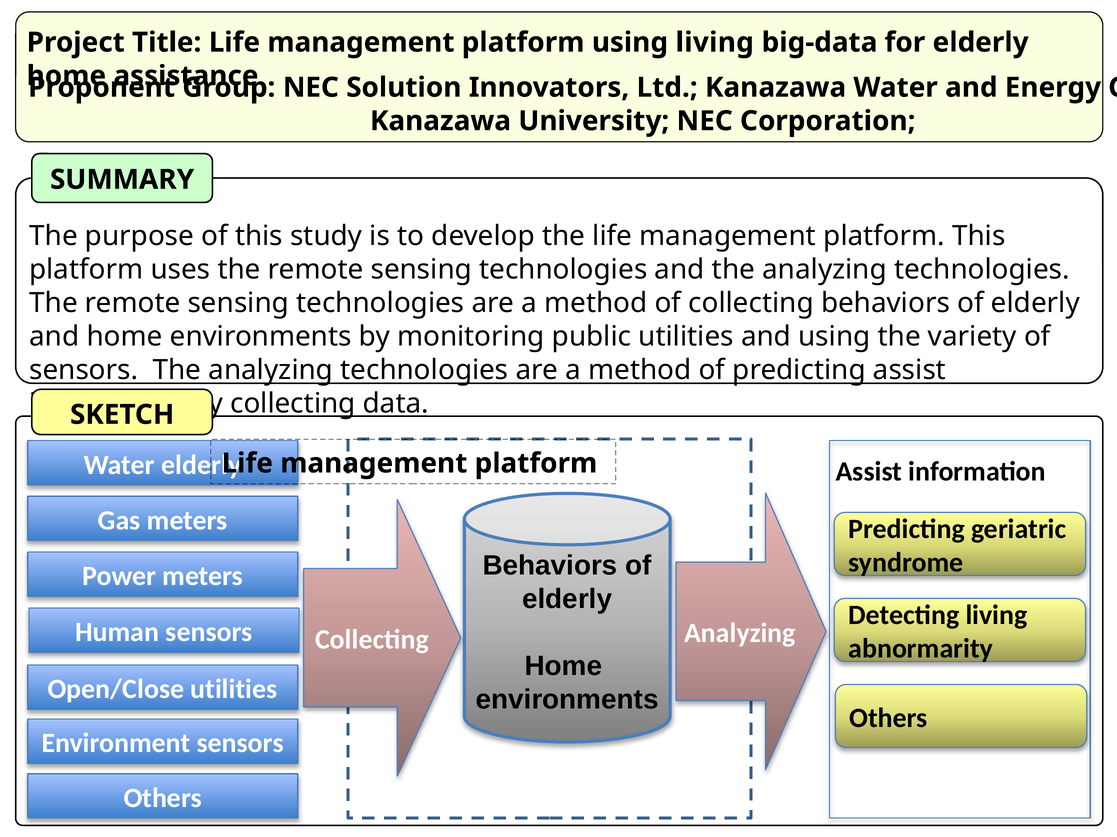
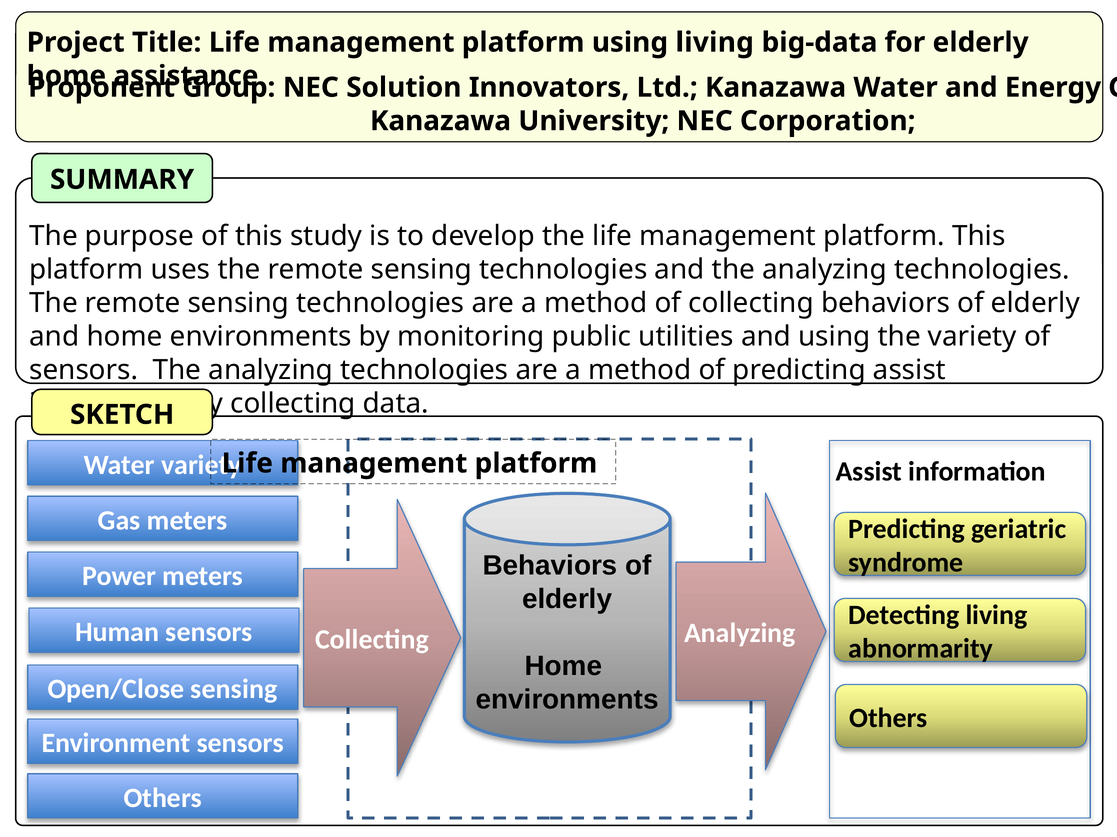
Water elderly: elderly -> variety
Open/Close utilities: utilities -> sensing
